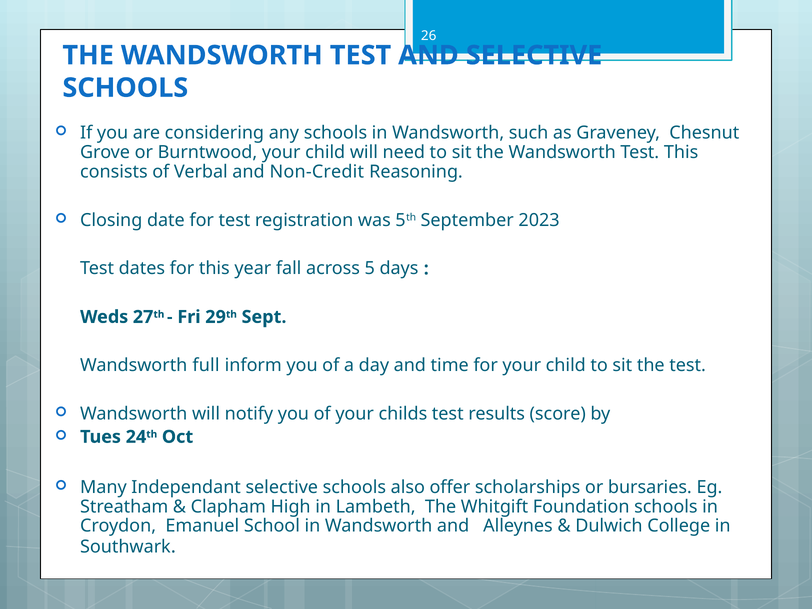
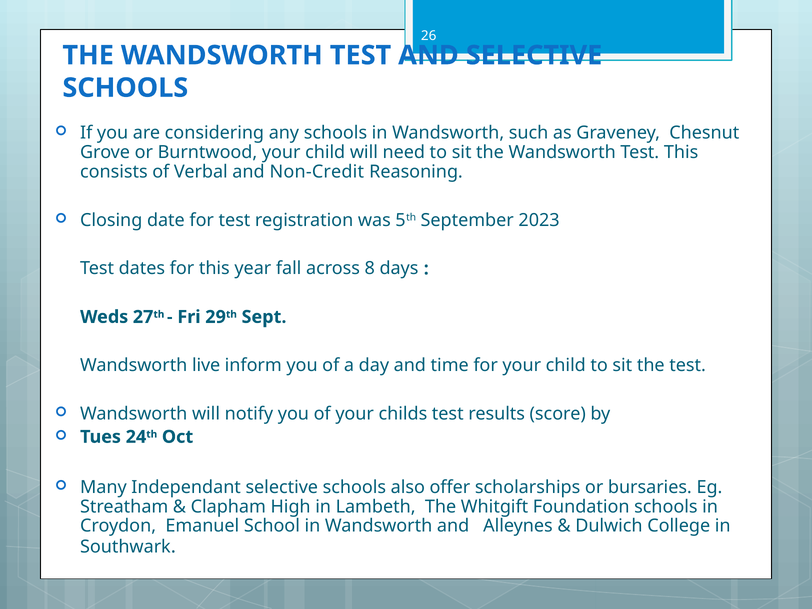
5: 5 -> 8
full: full -> live
